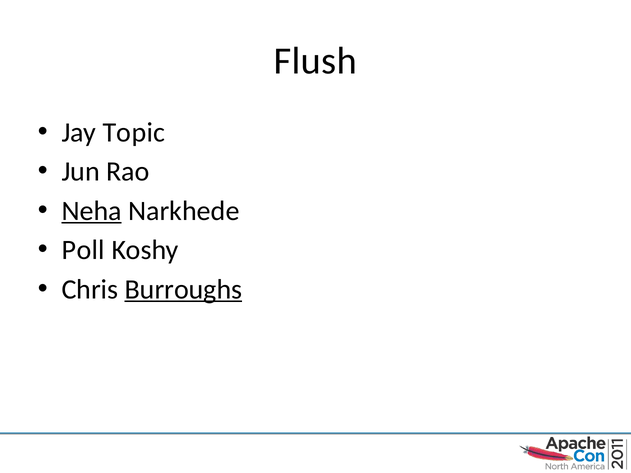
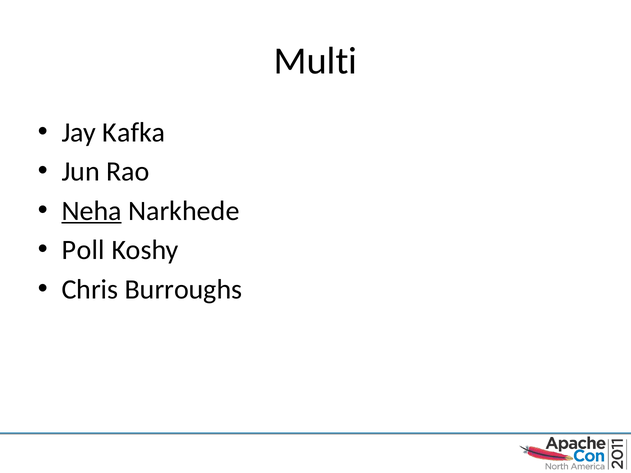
Flush: Flush -> Multi
Topic: Topic -> Kafka
Burroughs underline: present -> none
